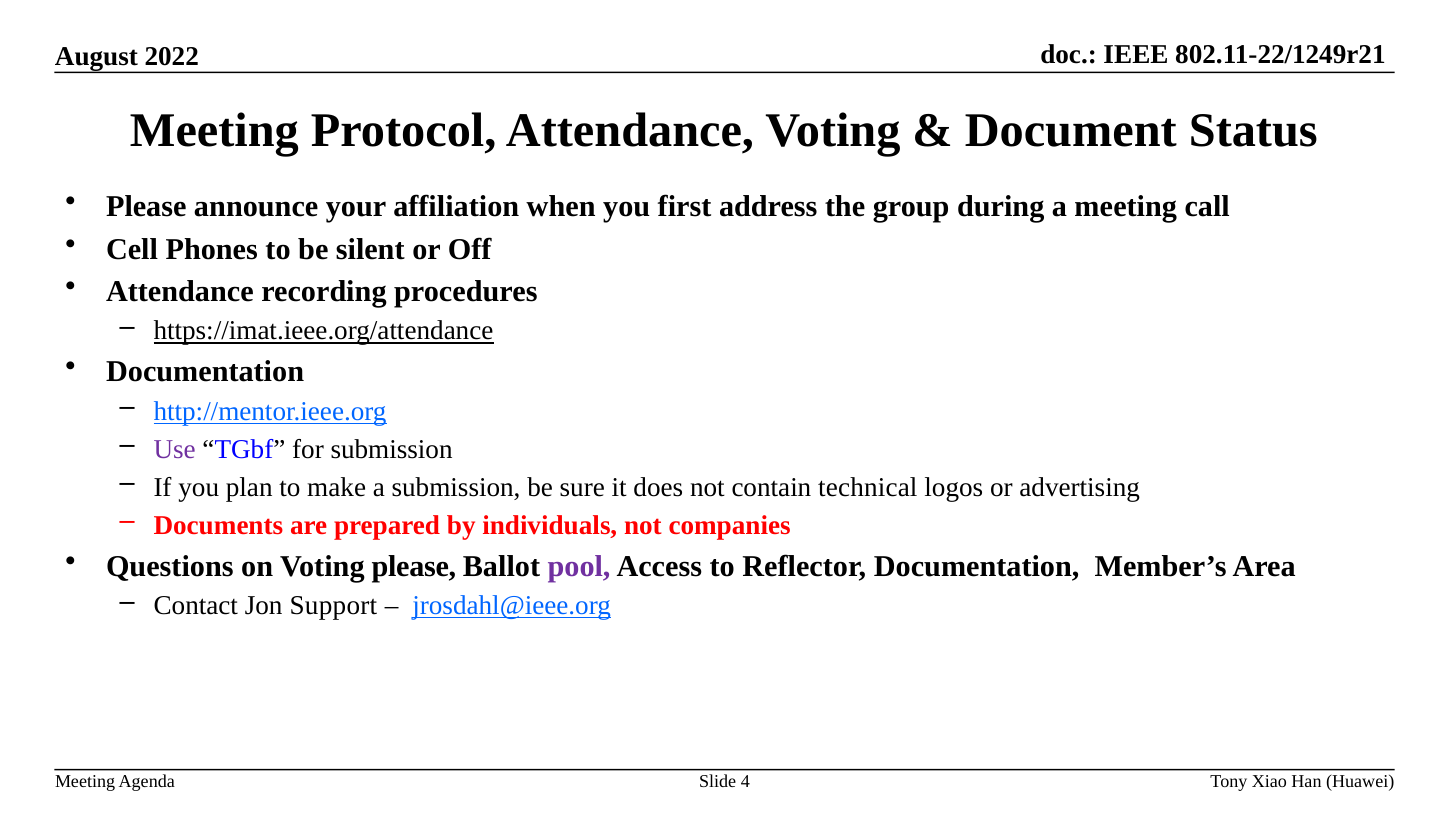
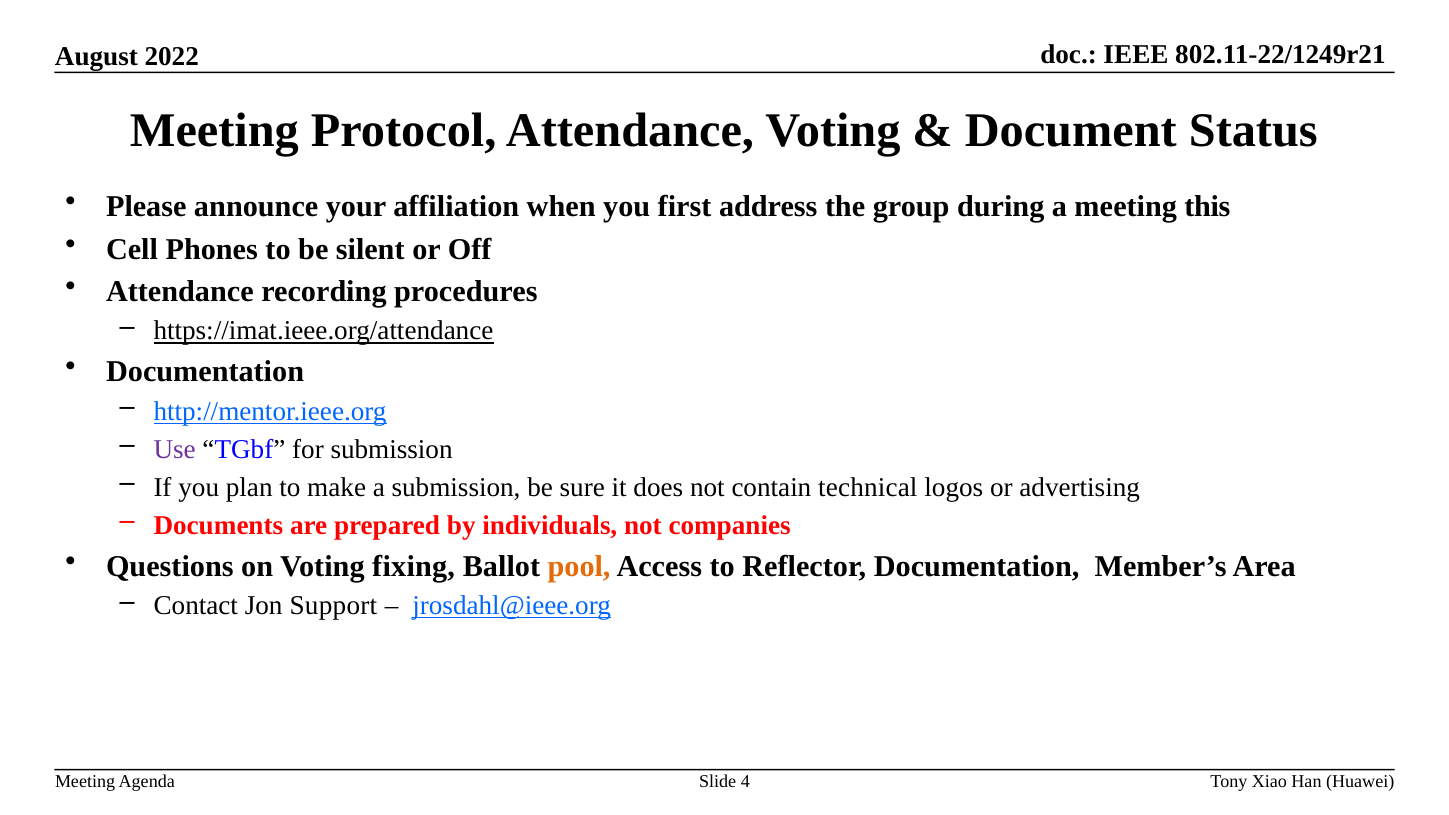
call: call -> this
Voting please: please -> fixing
pool colour: purple -> orange
